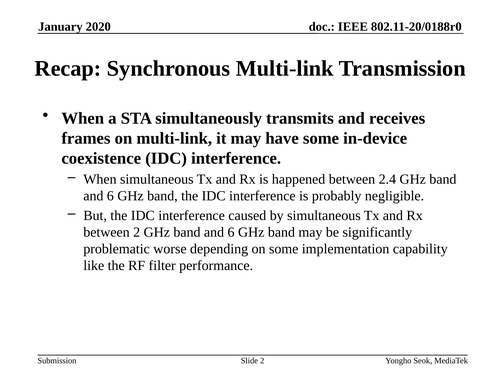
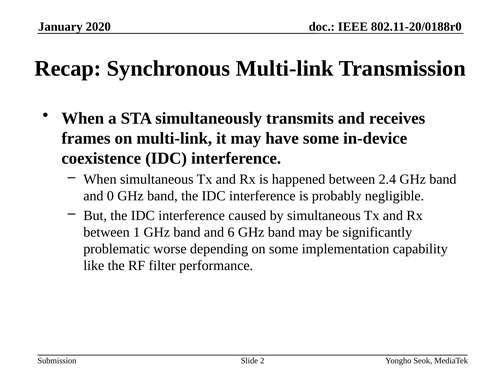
6 at (110, 196): 6 -> 0
between 2: 2 -> 1
